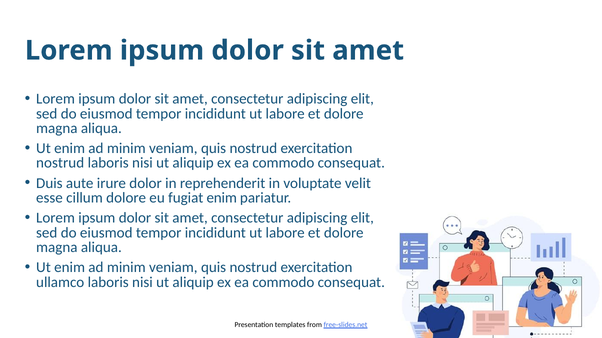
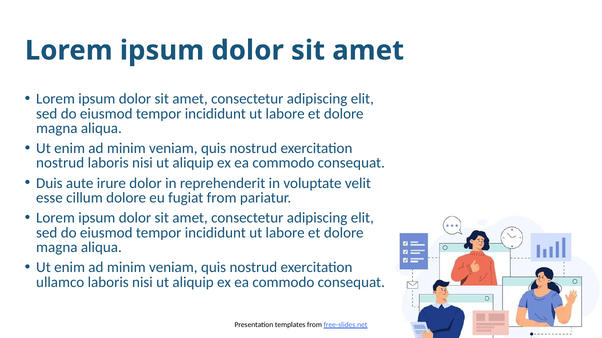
fugiat enim: enim -> from
